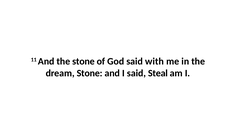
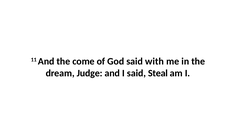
the stone: stone -> come
dream Stone: Stone -> Judge
